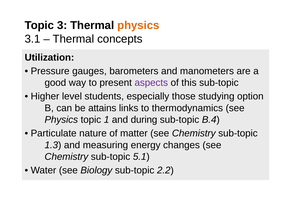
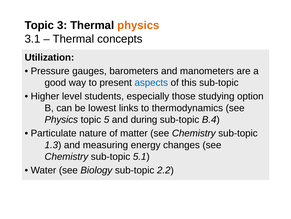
aspects colour: purple -> blue
attains: attains -> lowest
1: 1 -> 5
